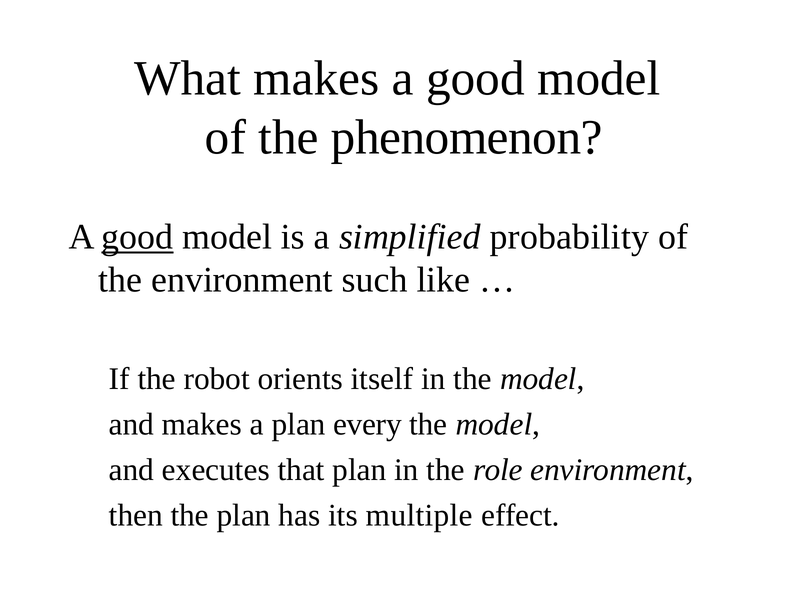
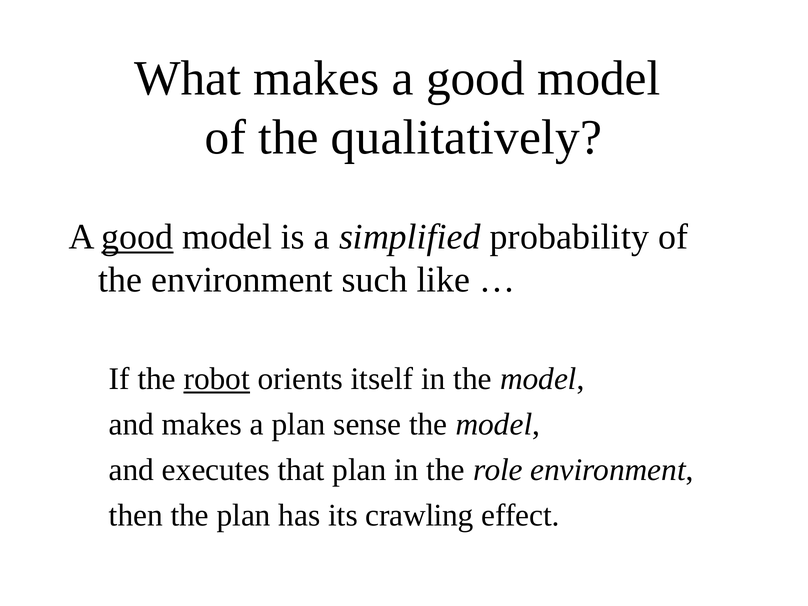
phenomenon: phenomenon -> qualitatively
robot underline: none -> present
every: every -> sense
multiple: multiple -> crawling
